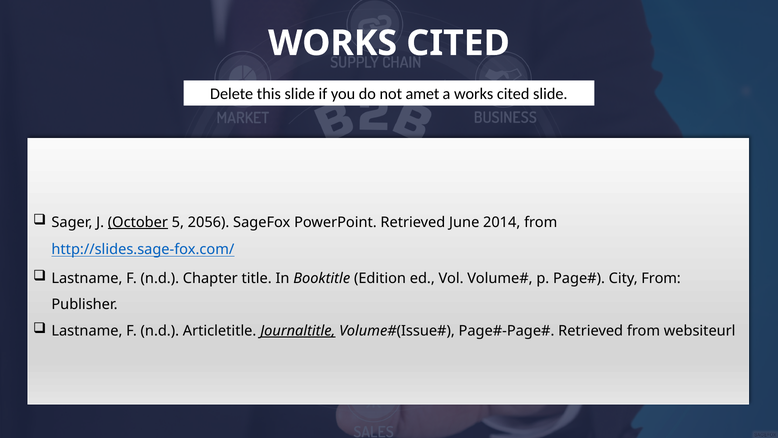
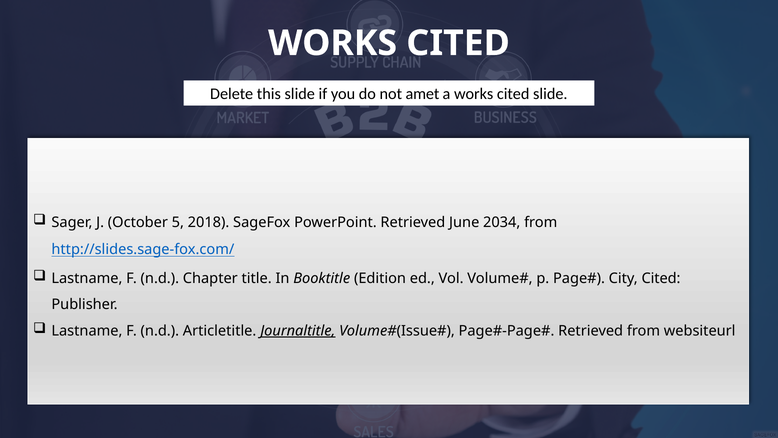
October underline: present -> none
2056: 2056 -> 2018
2014: 2014 -> 2034
City From: From -> Cited
